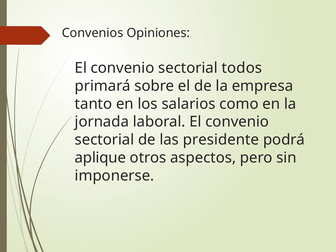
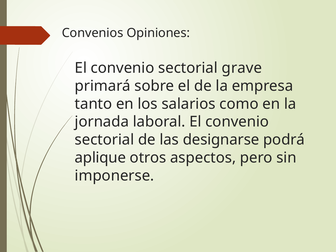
todos: todos -> grave
presidente: presidente -> designarse
